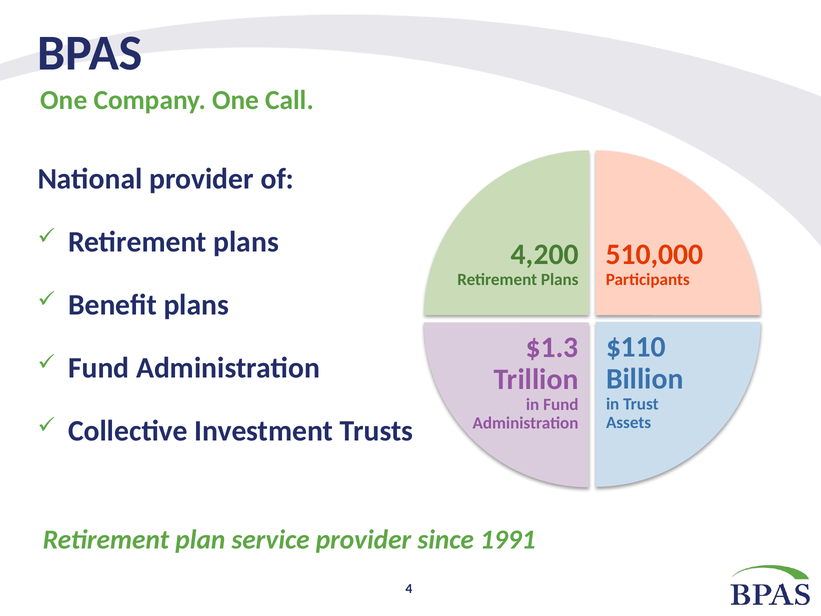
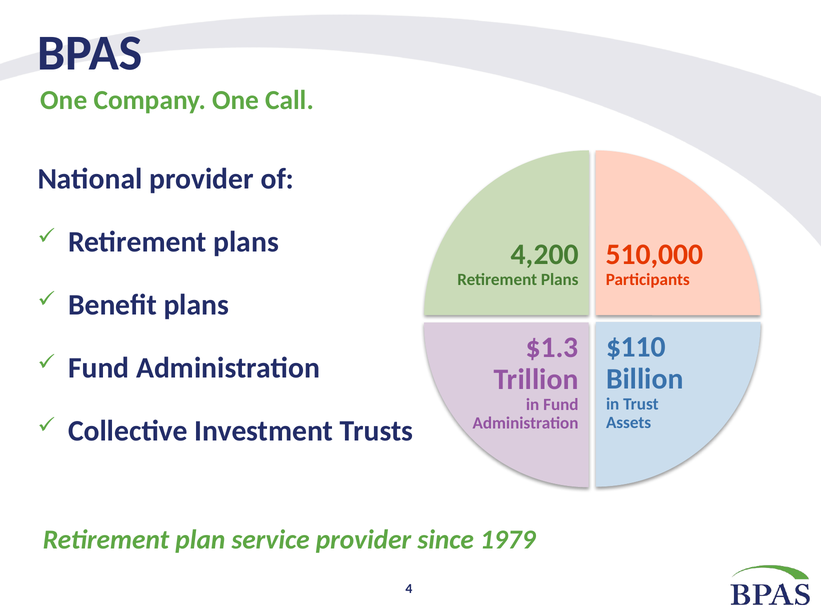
1991: 1991 -> 1979
